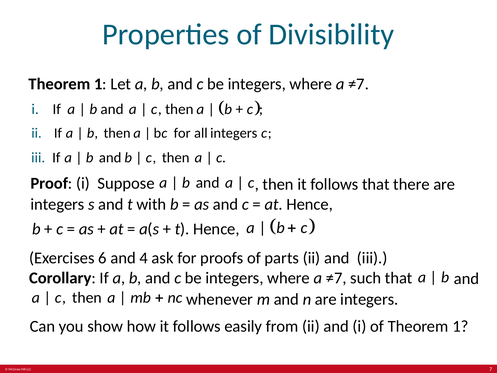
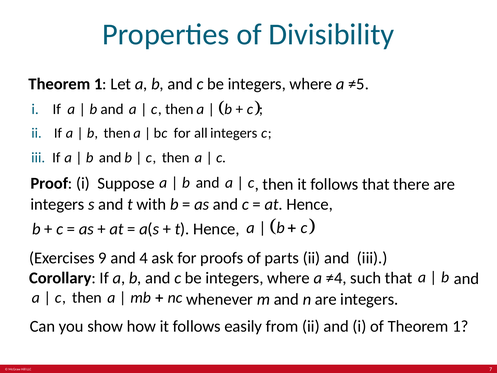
≠7 at (358, 84): ≠7 -> ≠5
6: 6 -> 9
≠7 at (336, 278): ≠7 -> ≠4
